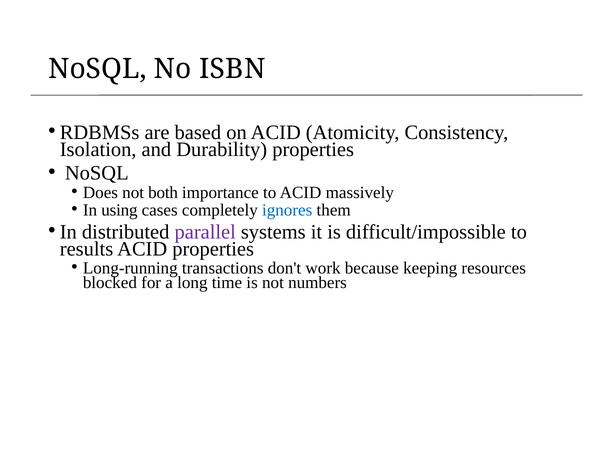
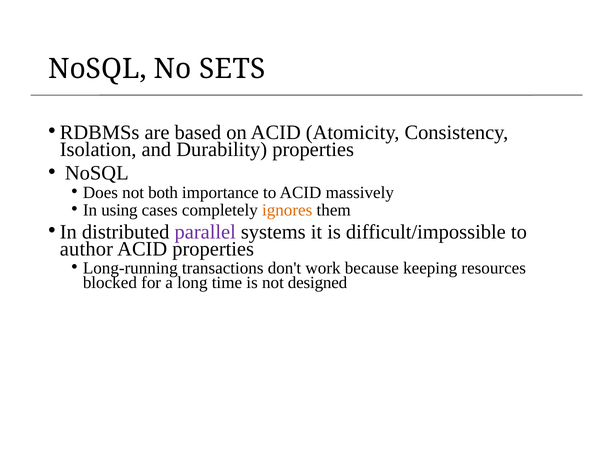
ISBN: ISBN -> SETS
ignores colour: blue -> orange
results: results -> author
numbers: numbers -> designed
